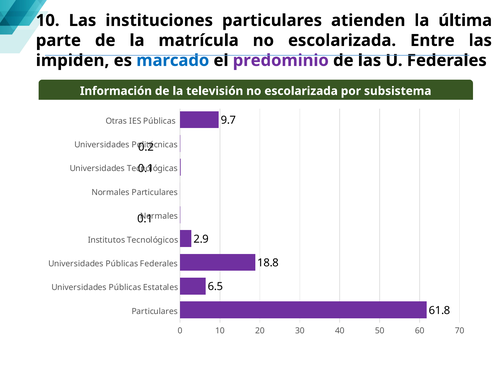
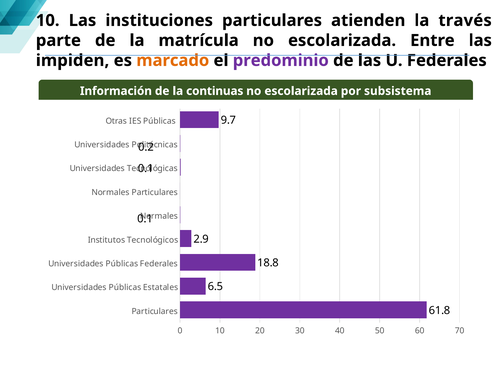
última: última -> través
marcado colour: blue -> orange
televisión: televisión -> continuas
